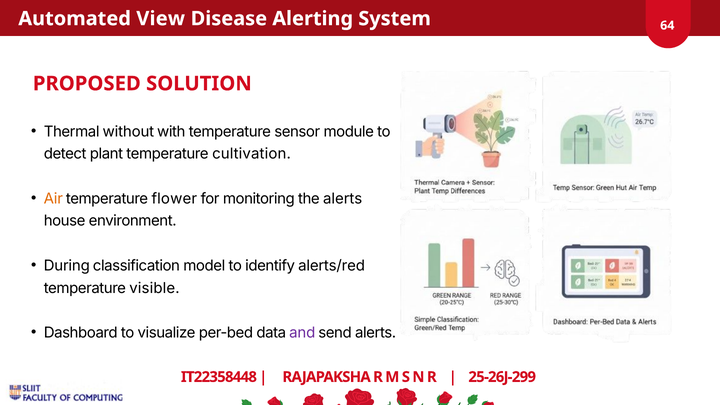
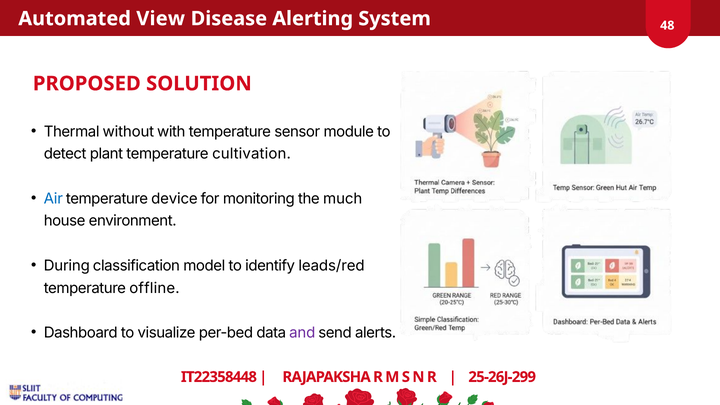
64: 64 -> 48
Air colour: orange -> blue
flower: flower -> device
the alerts: alerts -> much
alerts/red: alerts/red -> leads/red
visible: visible -> offline
